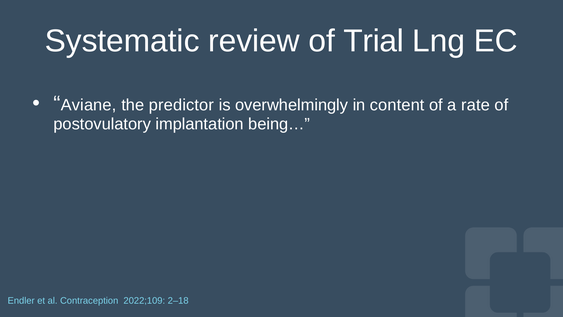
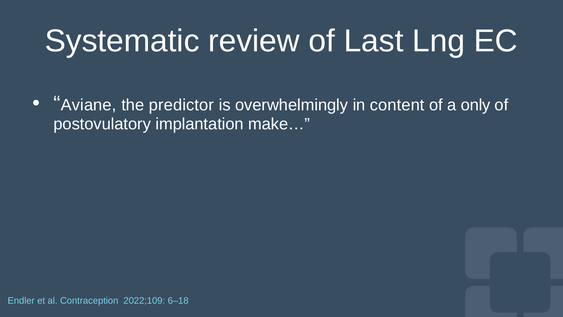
Trial: Trial -> Last
rate: rate -> only
being…: being… -> make…
2–18: 2–18 -> 6–18
